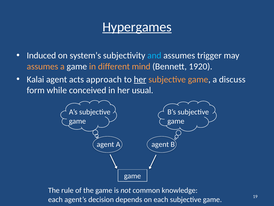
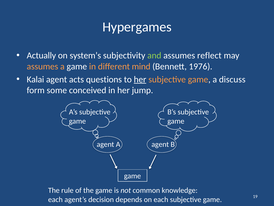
Hypergames underline: present -> none
Induced: Induced -> Actually
and colour: light blue -> light green
trigger: trigger -> reflect
1920: 1920 -> 1976
approach: approach -> questions
while: while -> some
usual: usual -> jump
